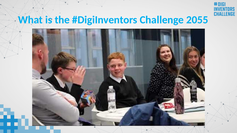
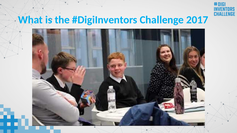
2055: 2055 -> 2017
